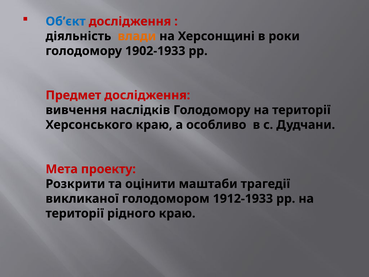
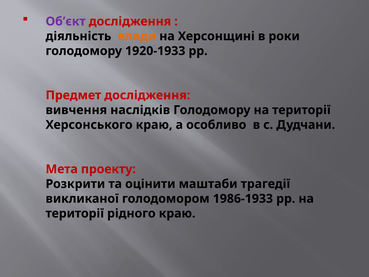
Об’єкт colour: blue -> purple
1902-1933: 1902-1933 -> 1920-1933
1912-1933: 1912-1933 -> 1986-1933
